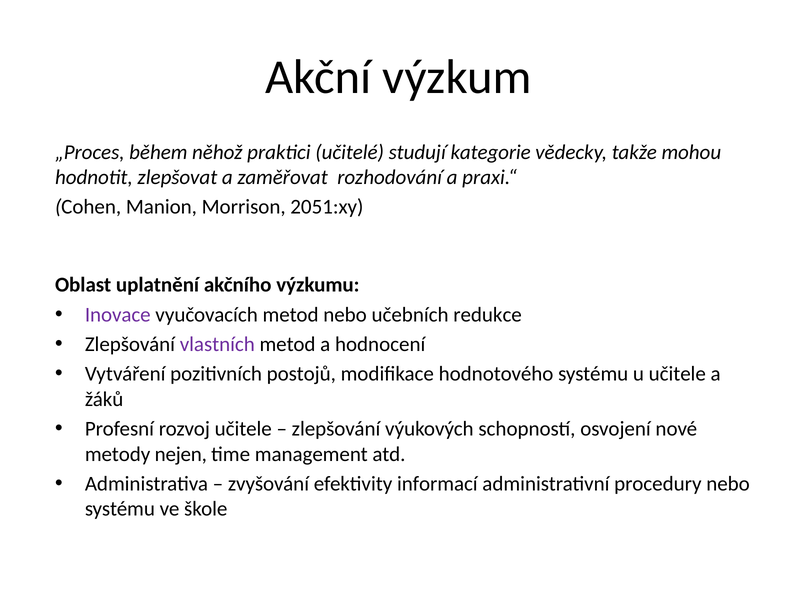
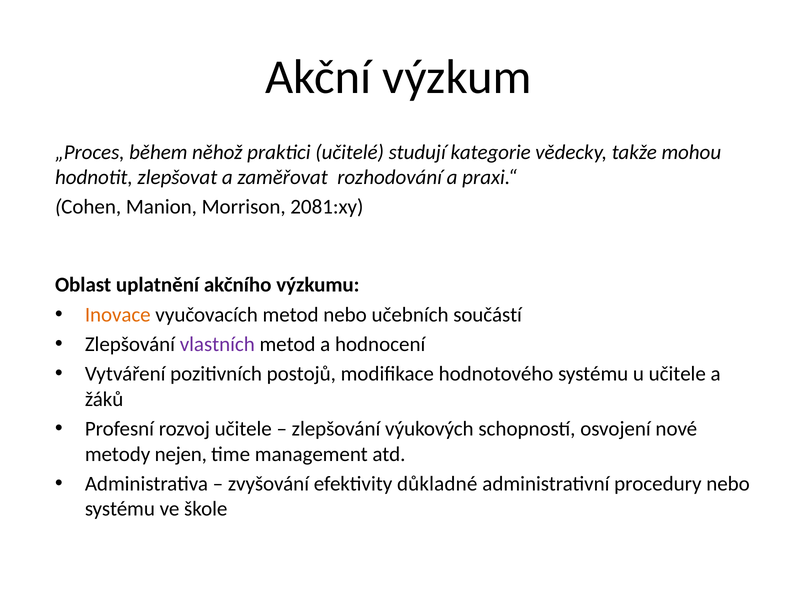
2051:xy: 2051:xy -> 2081:xy
Inovace colour: purple -> orange
redukce: redukce -> součástí
informací: informací -> důkladné
